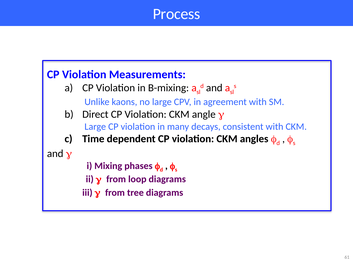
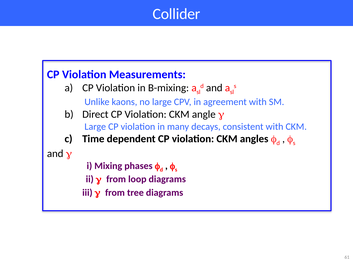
Process: Process -> Collider
